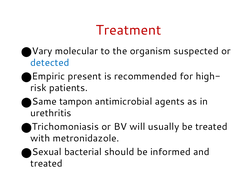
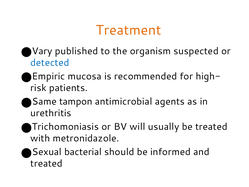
Treatment colour: red -> orange
molecular: molecular -> published
present: present -> mucosa
